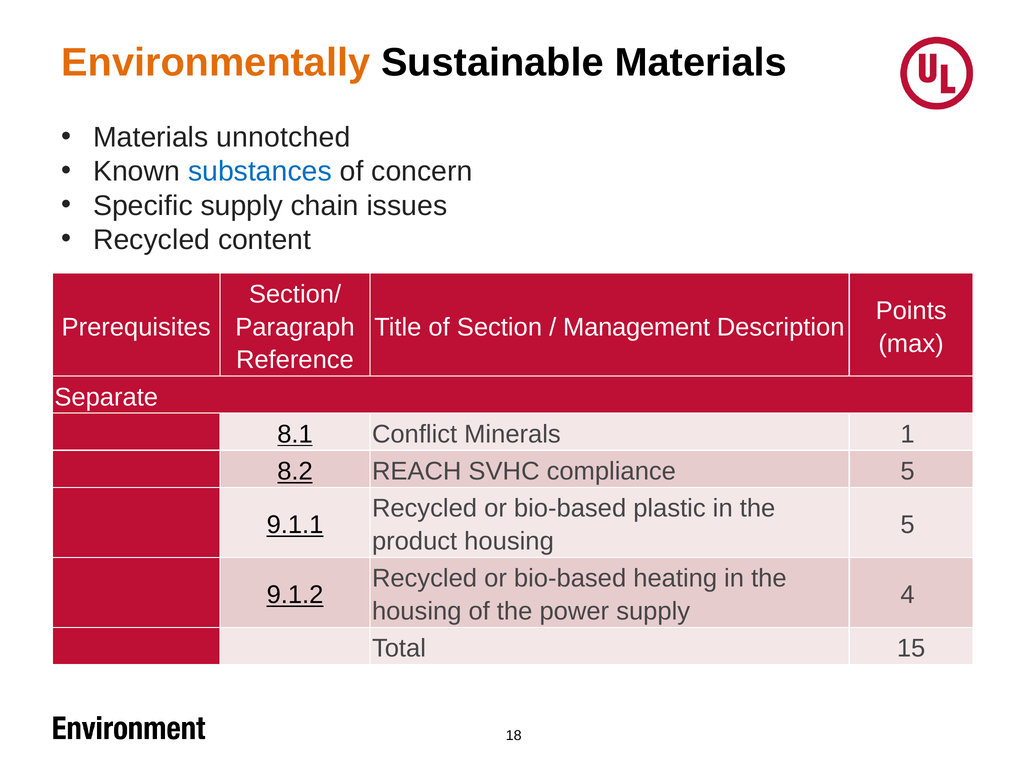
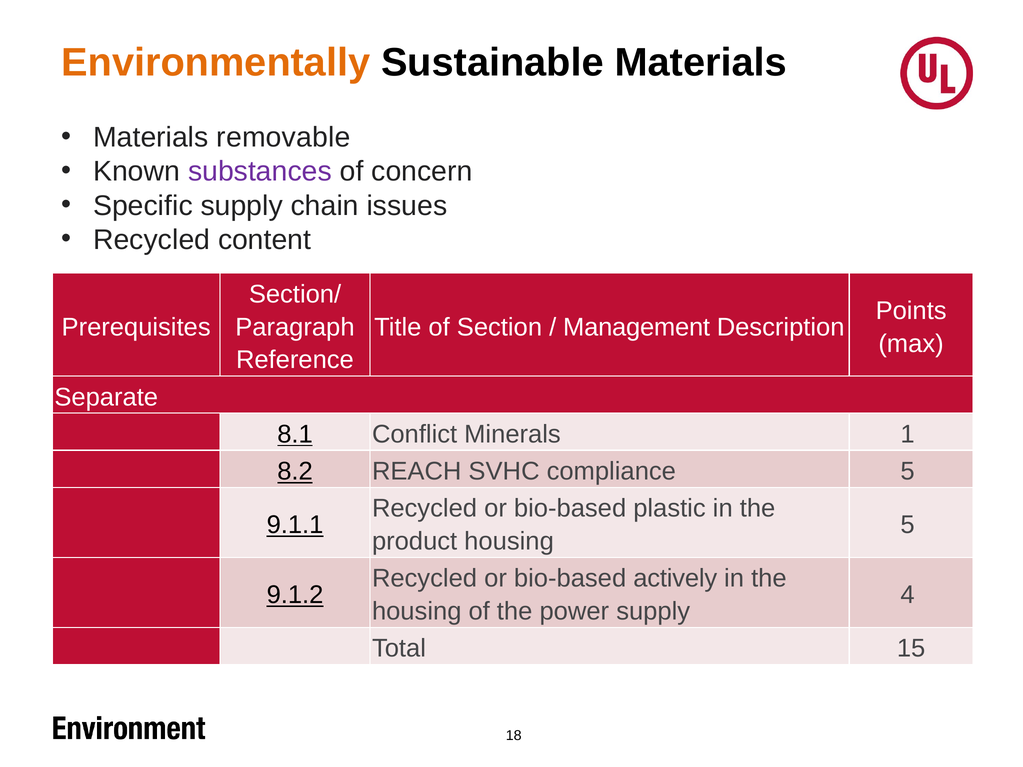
unnotched: unnotched -> removable
substances colour: blue -> purple
heating: heating -> actively
